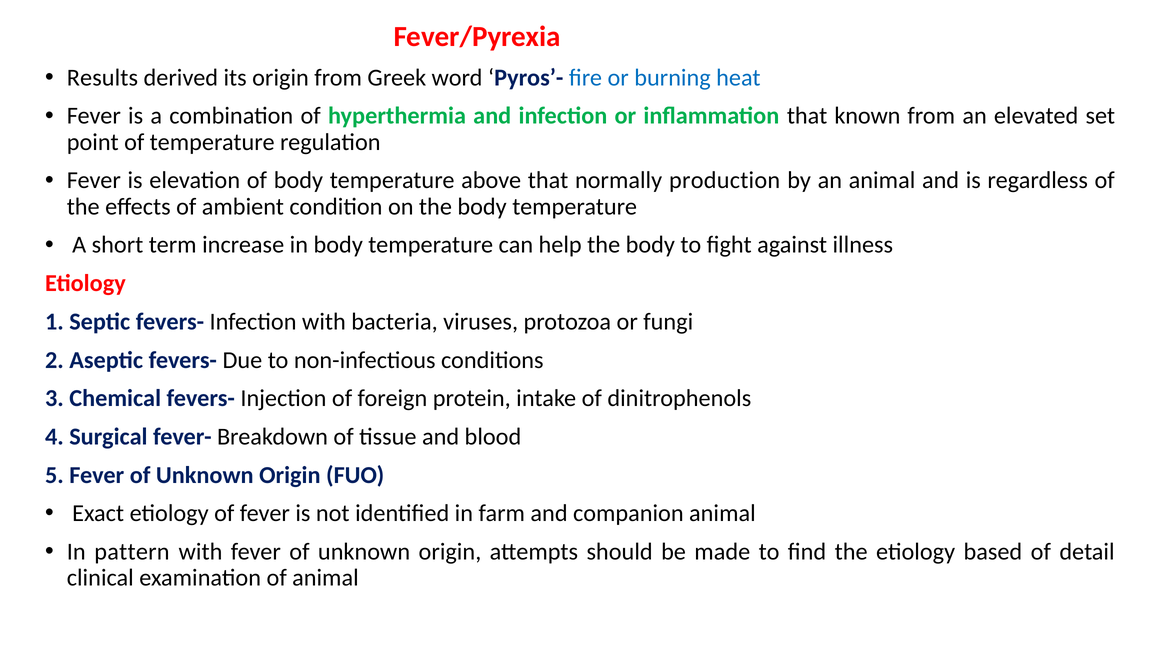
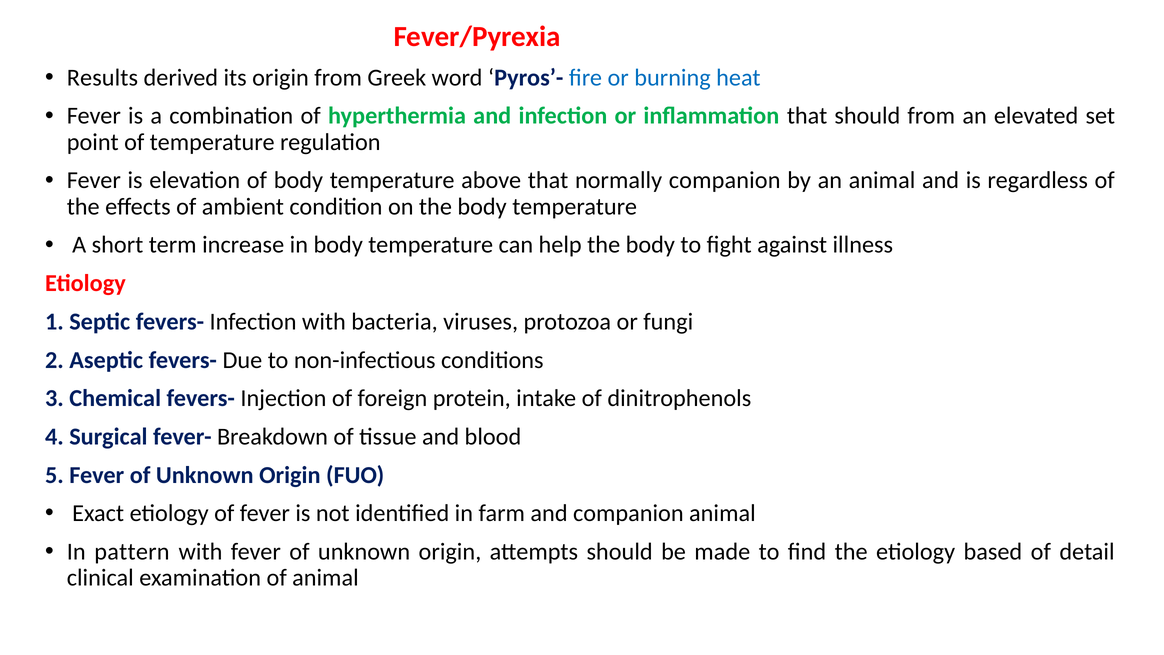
that known: known -> should
normally production: production -> companion
